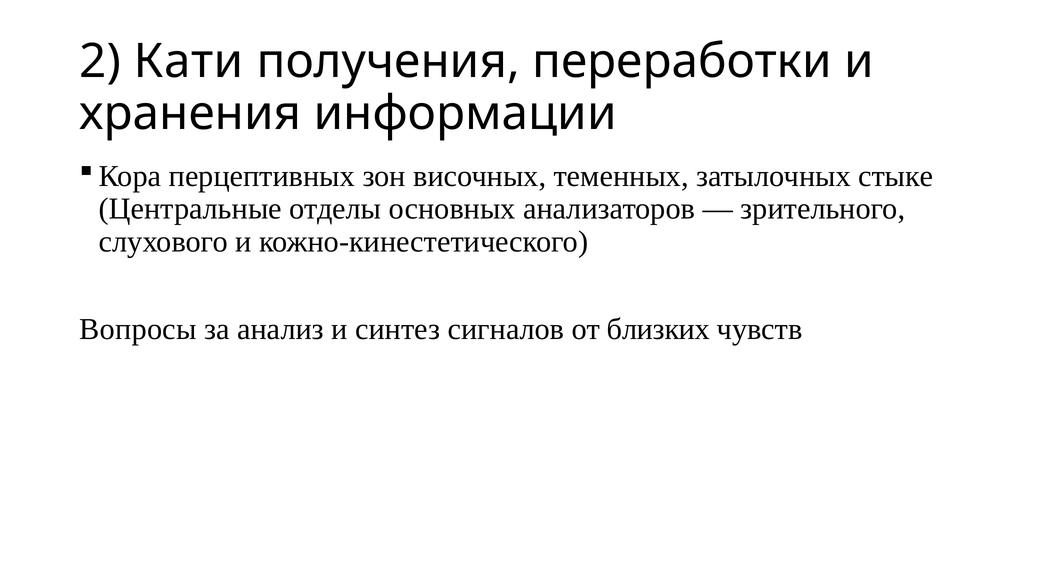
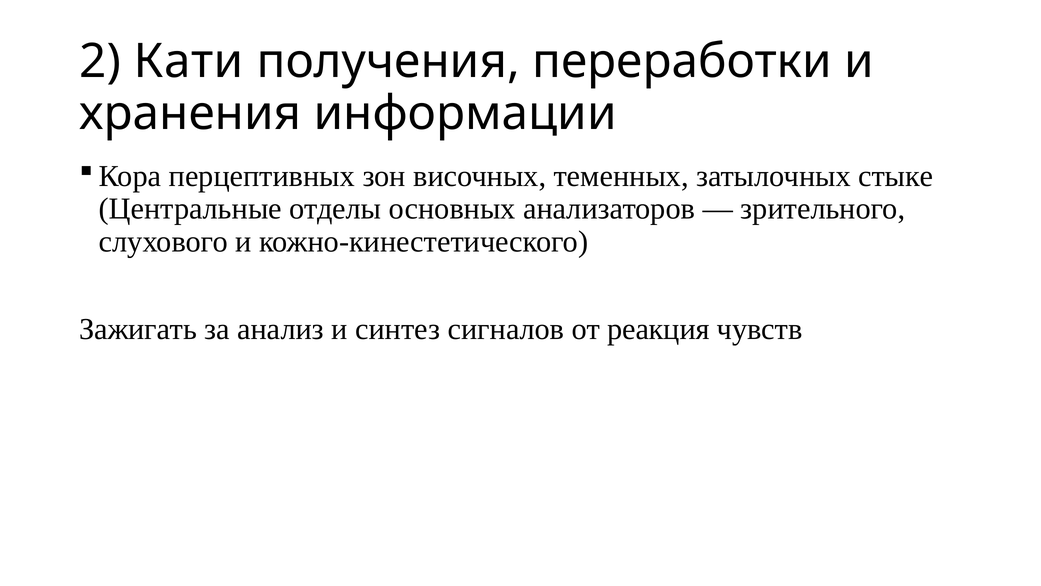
Вопросы: Вопросы -> Зажигать
близких: близких -> реакция
